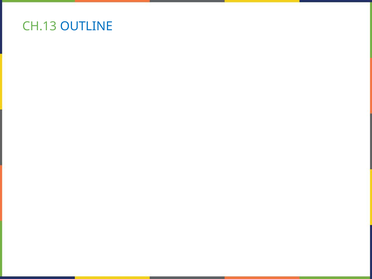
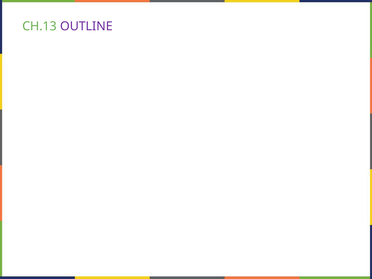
OUTLINE colour: blue -> purple
